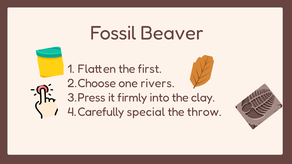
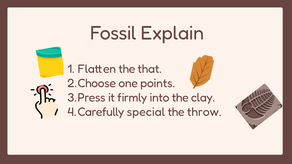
Beaver: Beaver -> Explain
first: first -> that
rivers: rivers -> points
